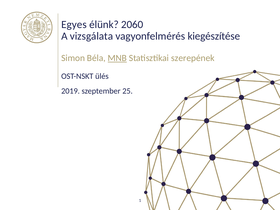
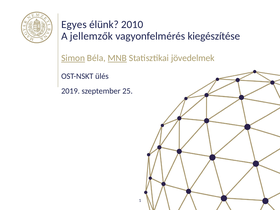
2060: 2060 -> 2010
vizsgálata: vizsgálata -> jellemzők
Simon underline: none -> present
szerepének: szerepének -> jövedelmek
